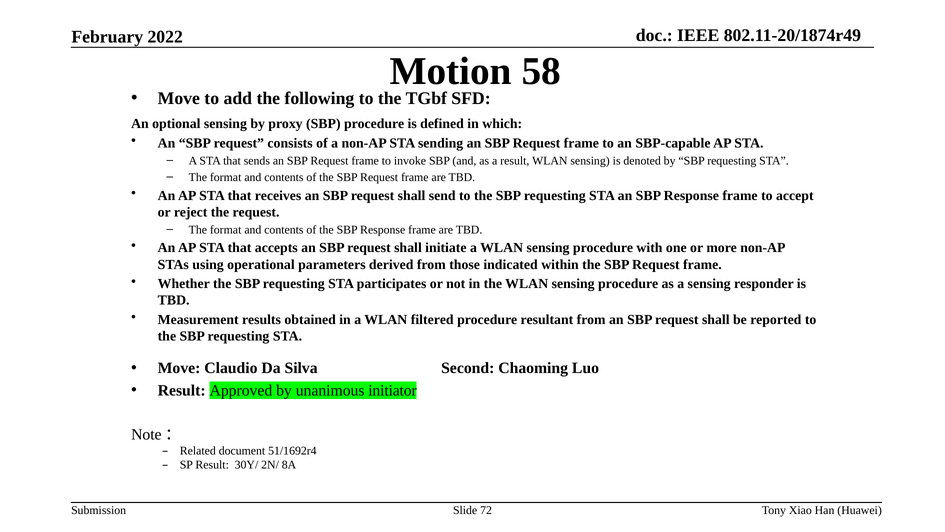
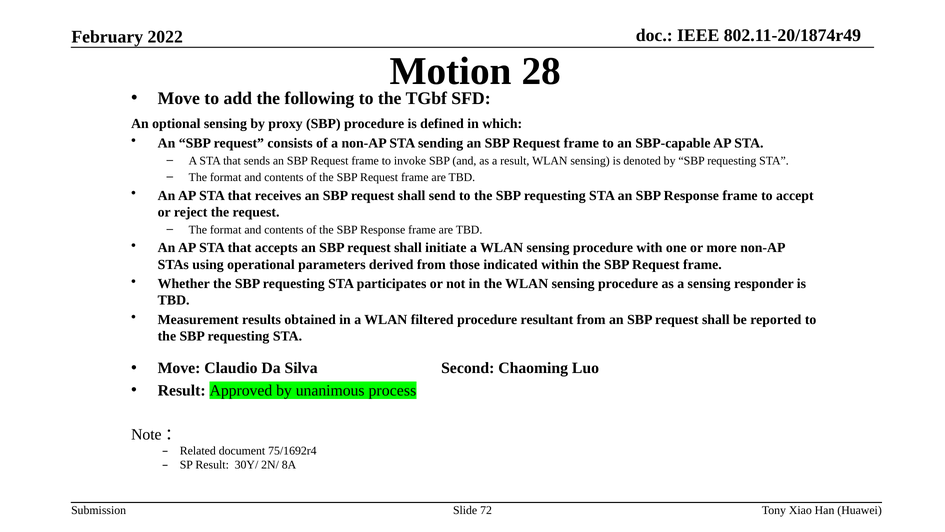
58: 58 -> 28
initiator: initiator -> process
51/1692r4: 51/1692r4 -> 75/1692r4
